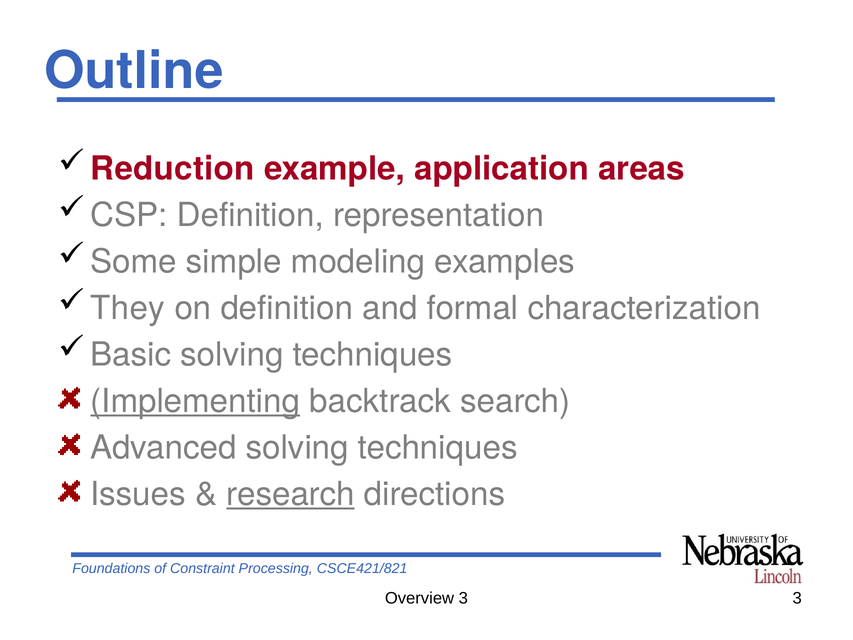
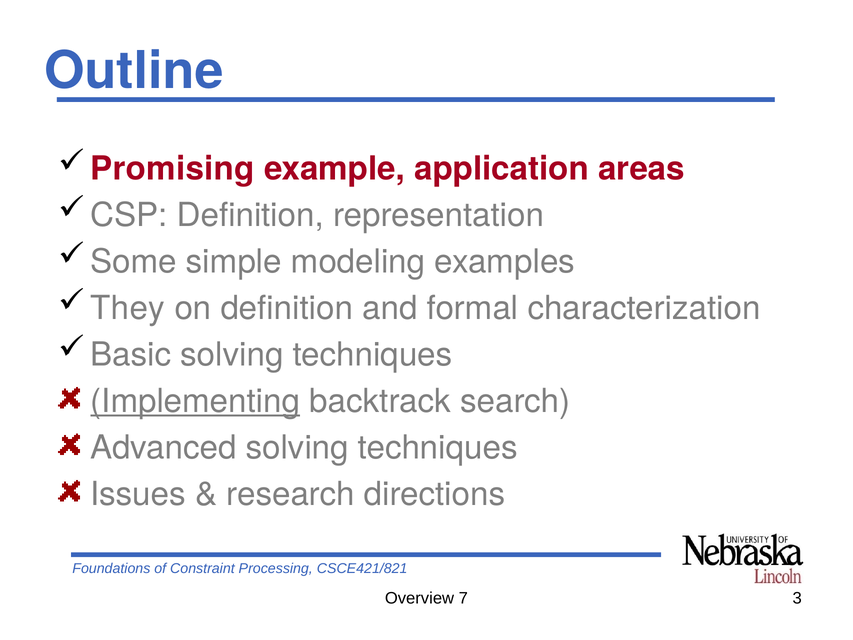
Reduction: Reduction -> Promising
research underline: present -> none
Overview 3: 3 -> 7
